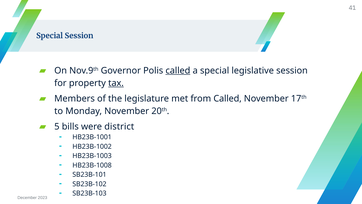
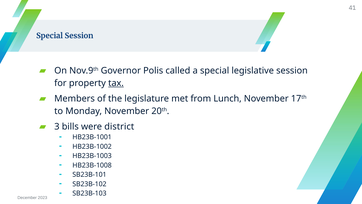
called at (178, 70) underline: present -> none
from Called: Called -> Lunch
5: 5 -> 3
